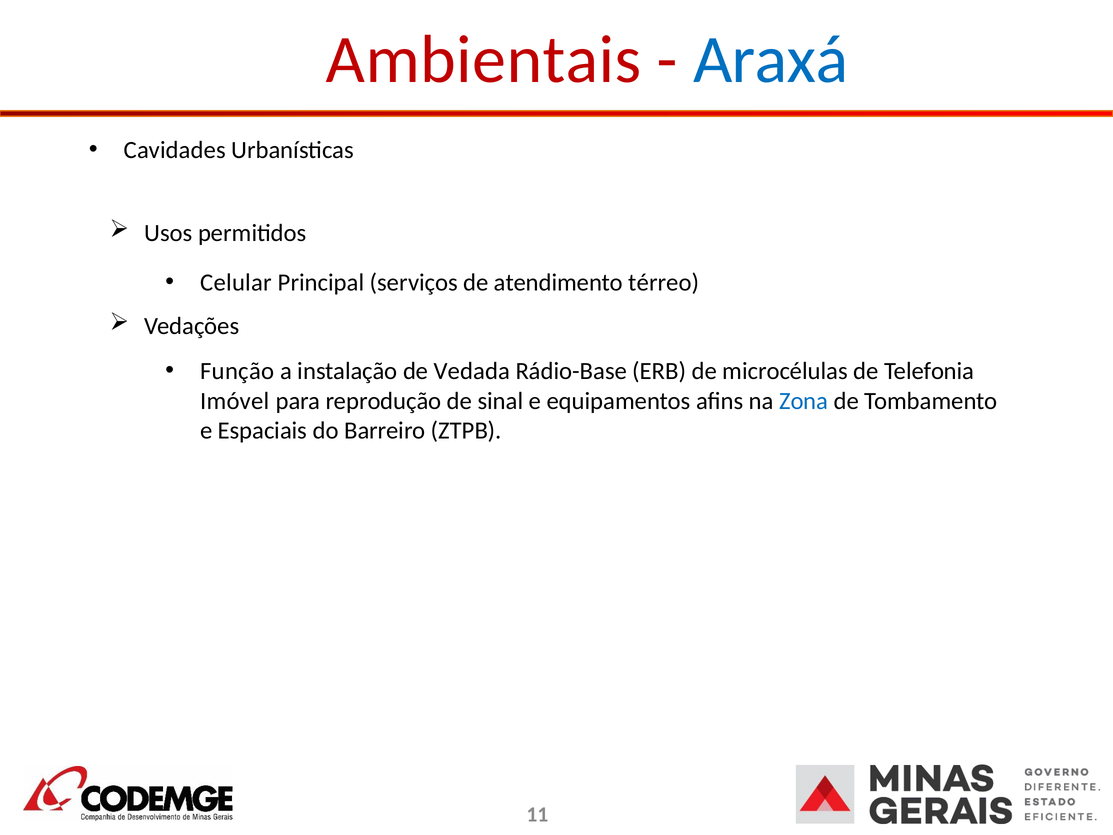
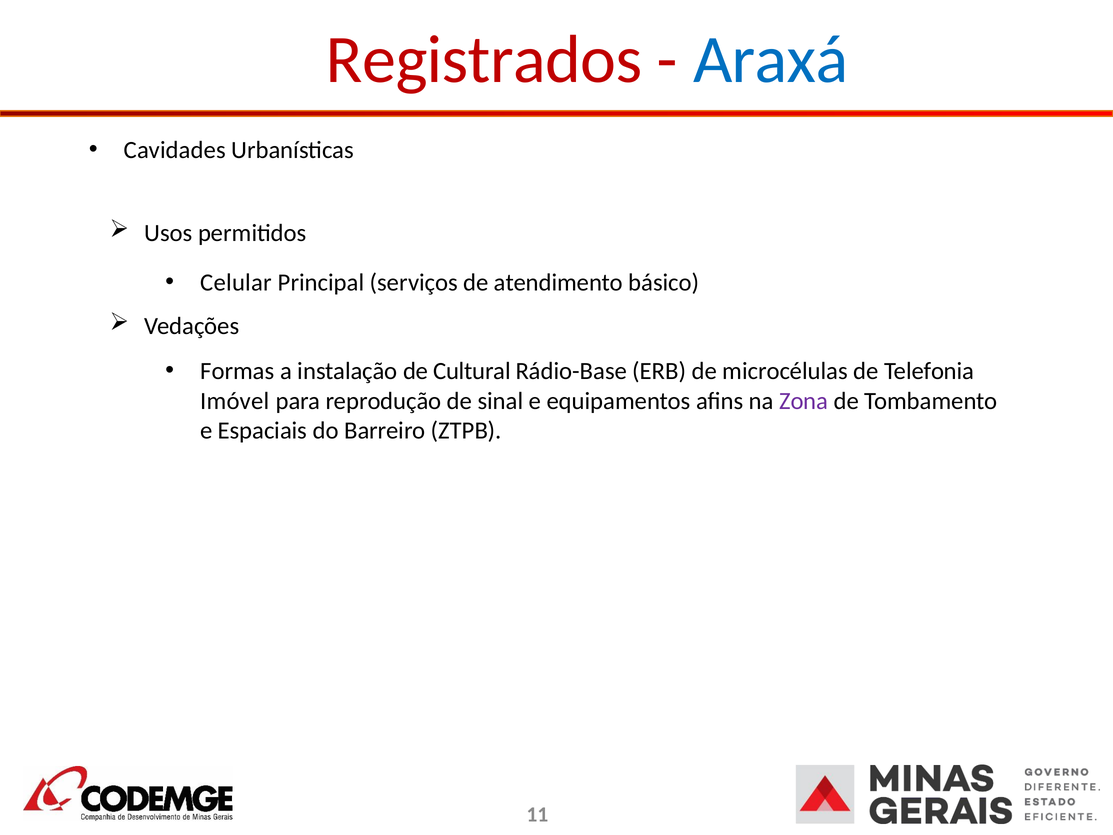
Ambientais: Ambientais -> Registrados
térreo: térreo -> básico
Função: Função -> Formas
Vedada: Vedada -> Cultural
Zona colour: blue -> purple
